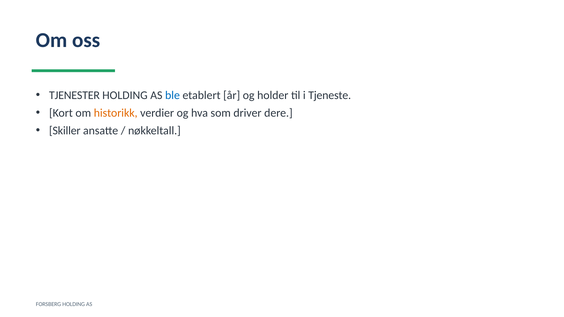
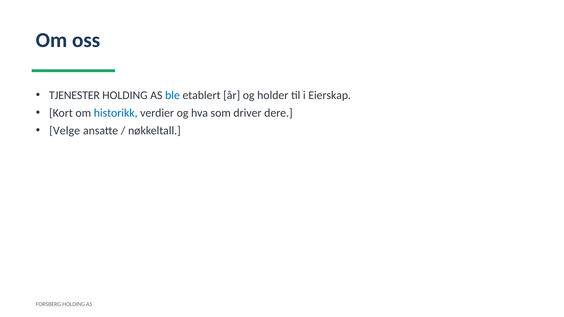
Tjeneste: Tjeneste -> Eierskap
historikk colour: orange -> blue
Skiller: Skiller -> Velge
